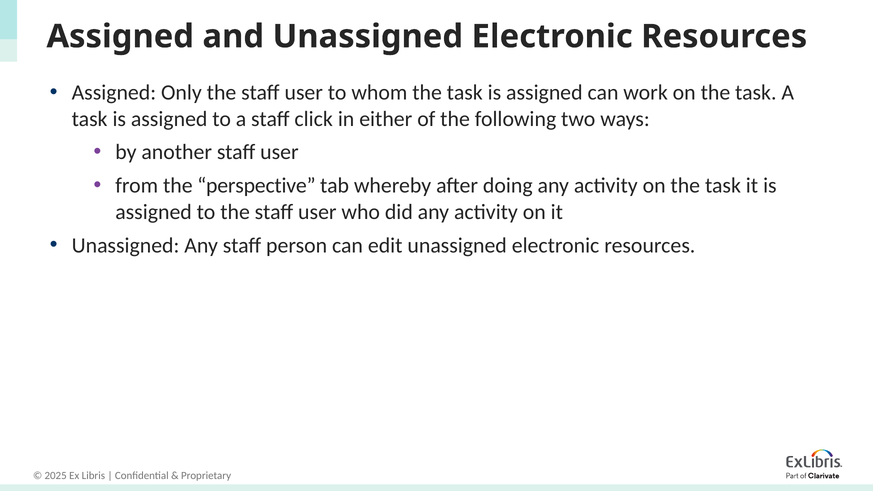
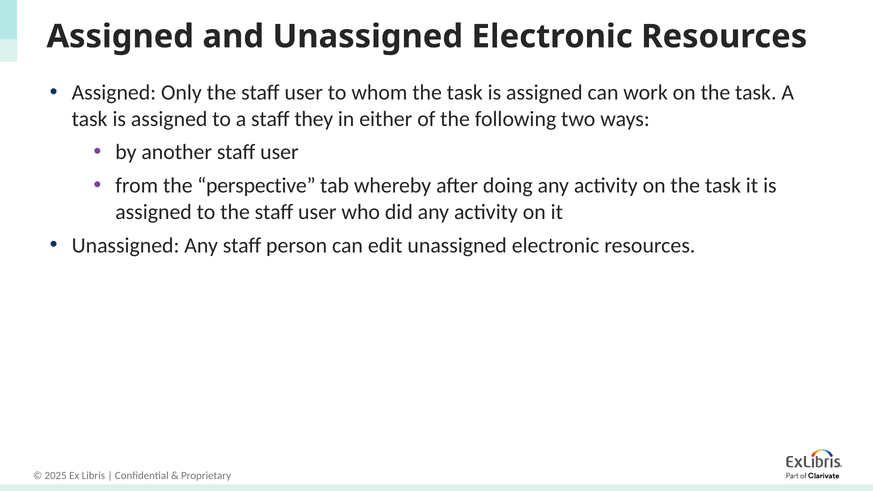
click: click -> they
